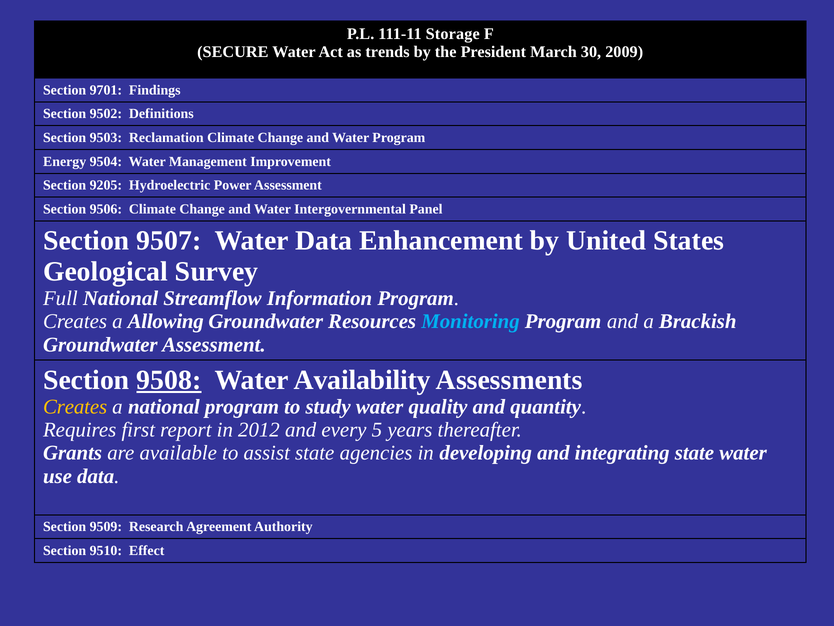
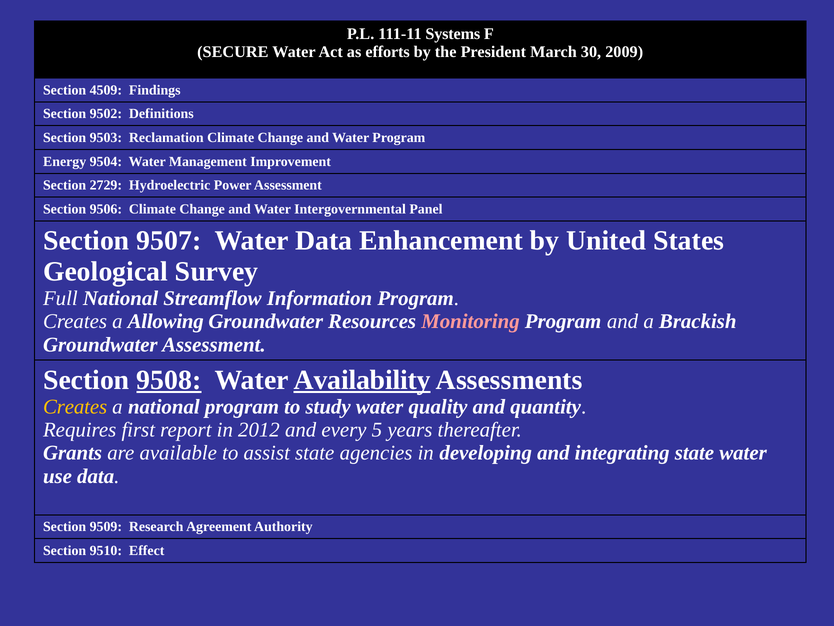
Storage: Storage -> Systems
trends: trends -> efforts
9701: 9701 -> 4509
9205: 9205 -> 2729
Monitoring colour: light blue -> pink
Availability underline: none -> present
